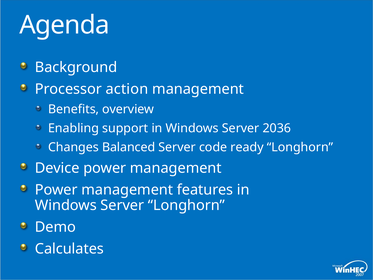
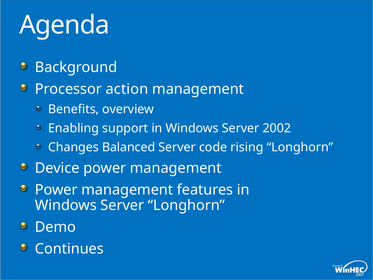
2036: 2036 -> 2002
ready: ready -> rising
Calculates: Calculates -> Continues
